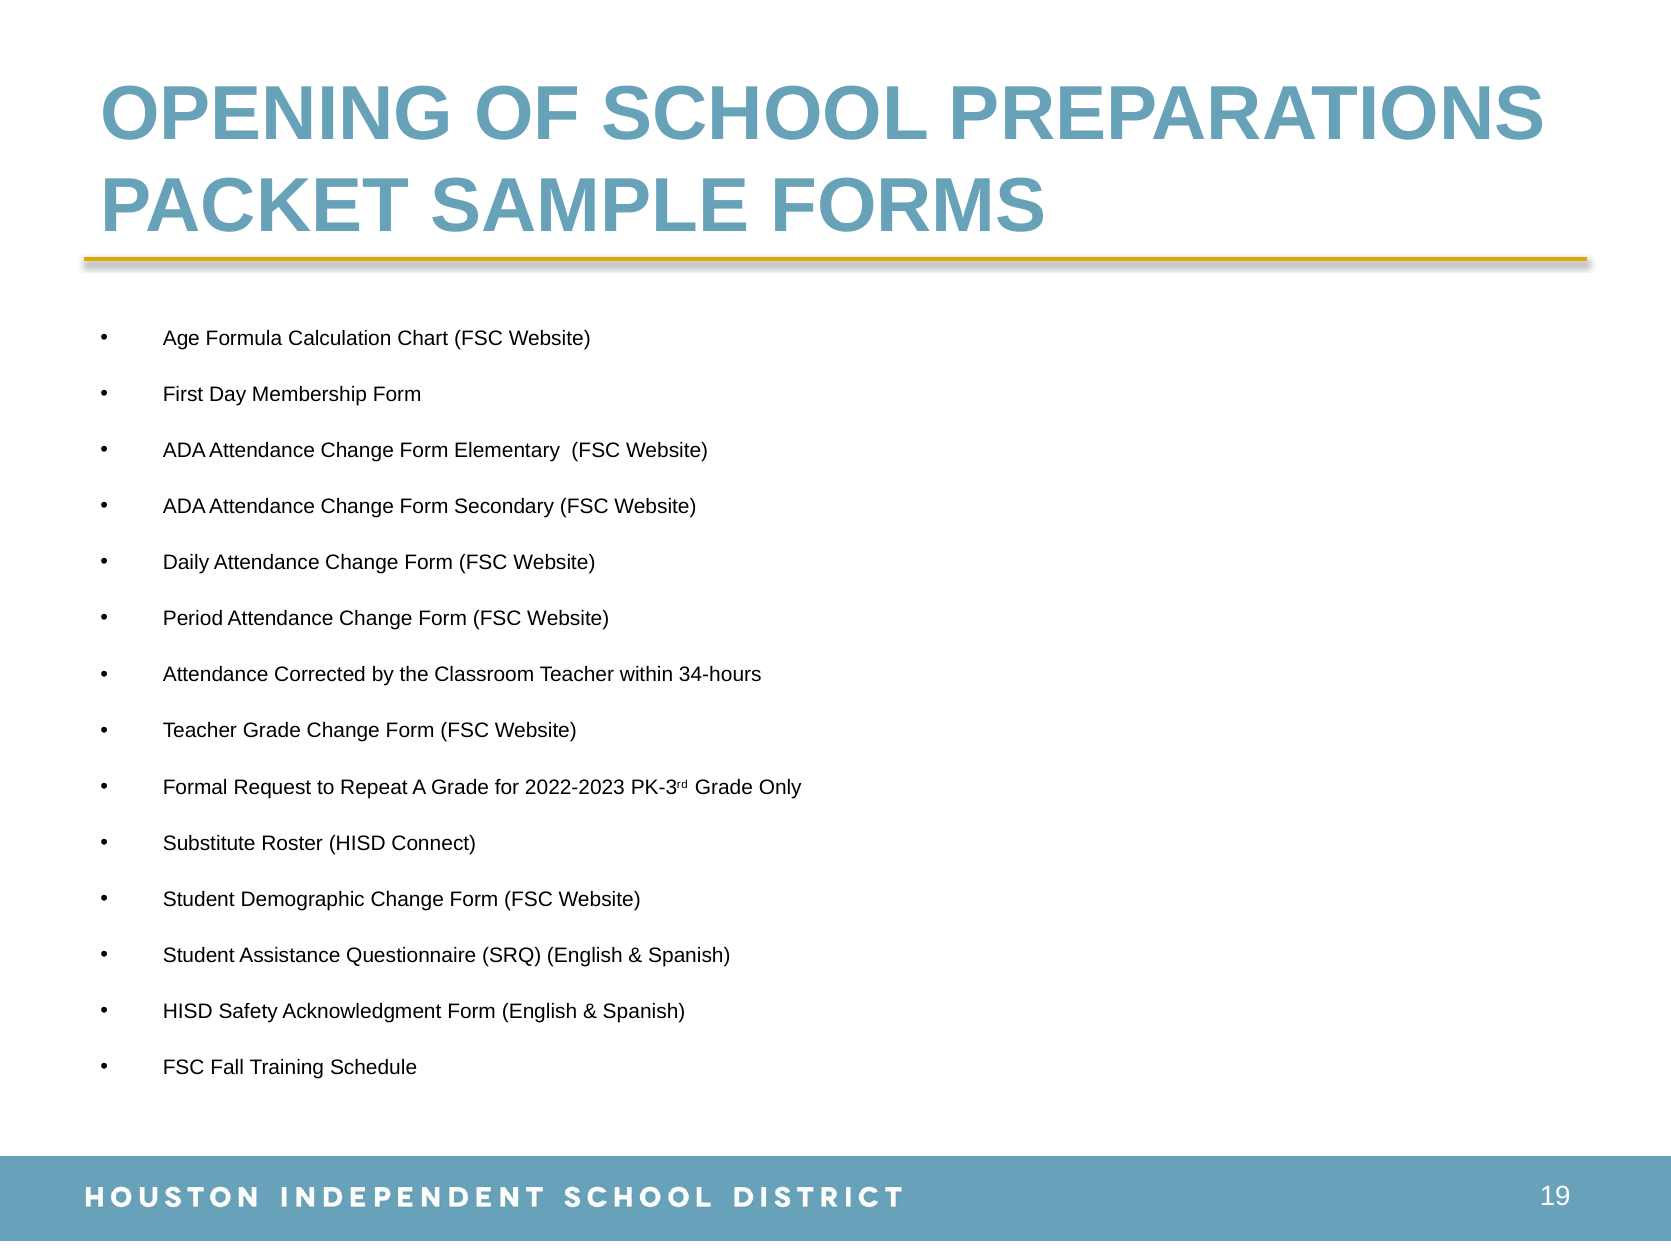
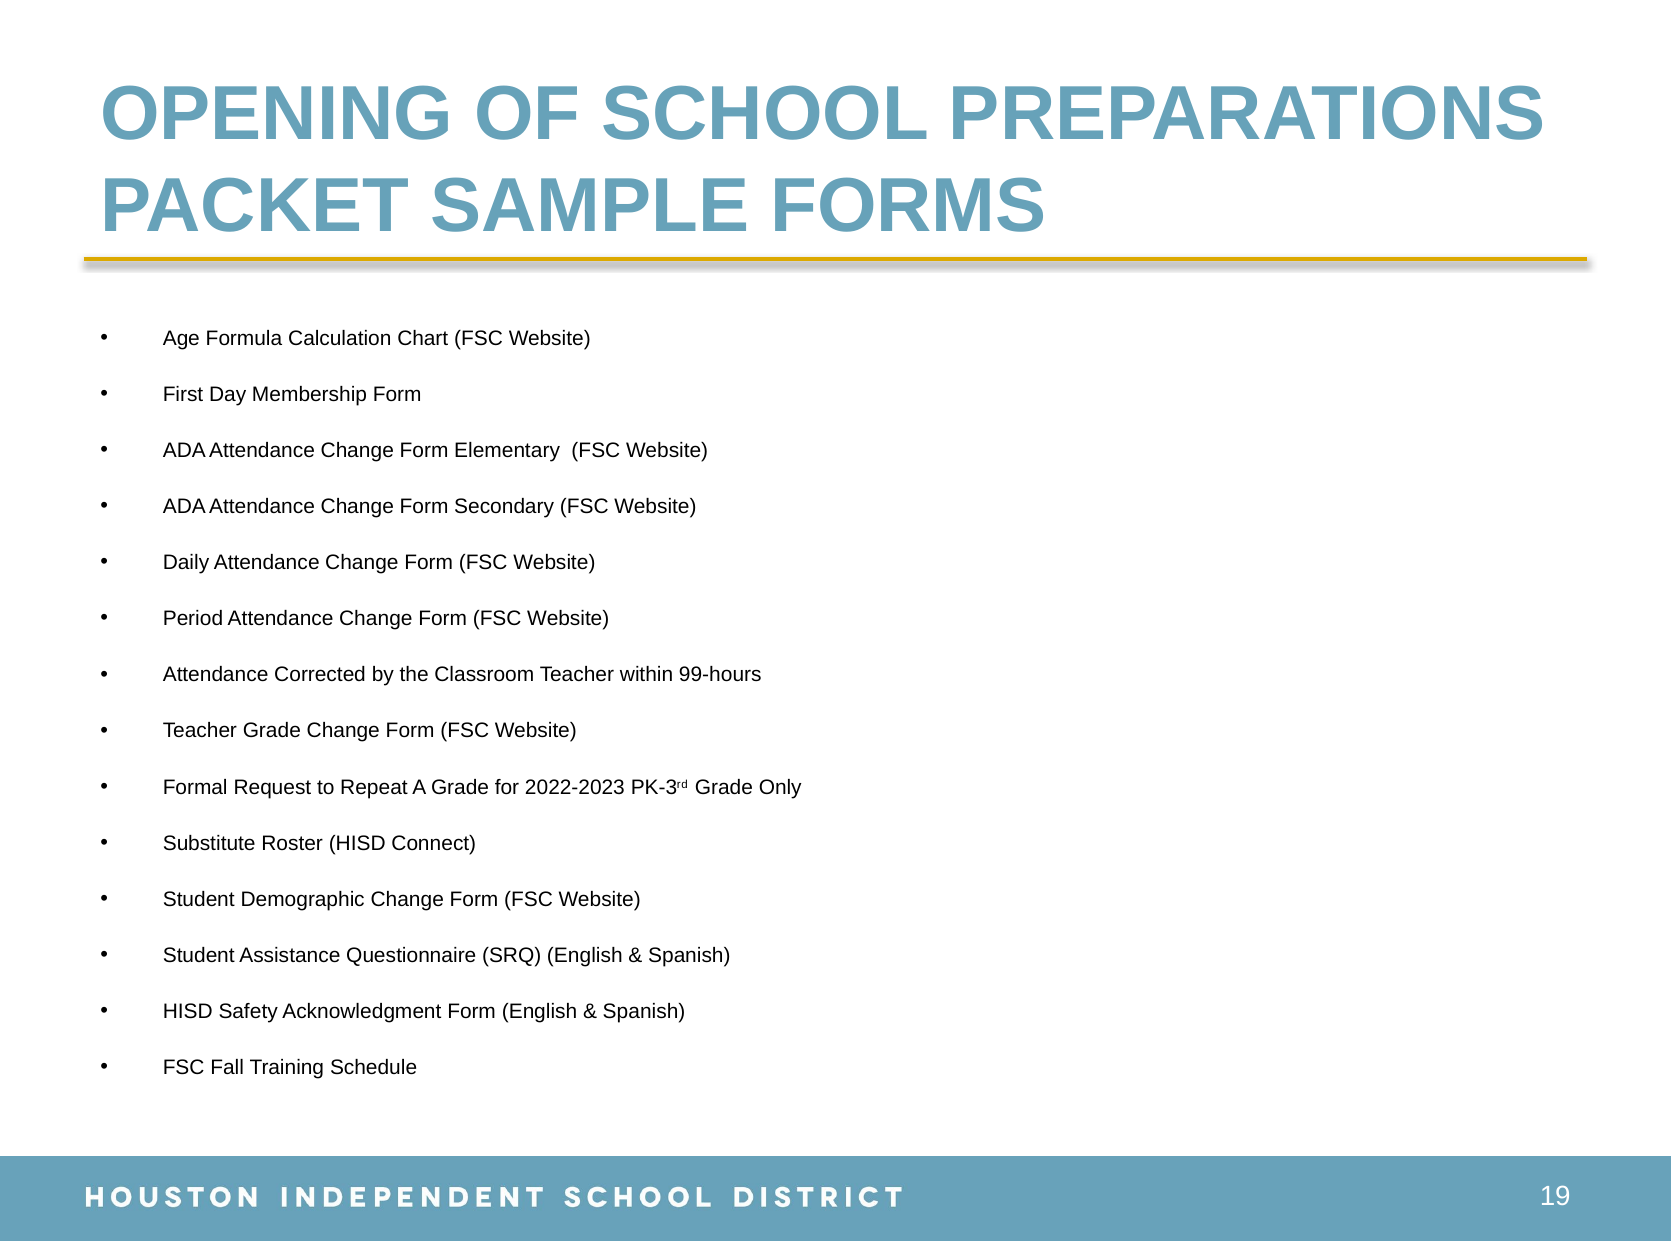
34-hours: 34-hours -> 99-hours
